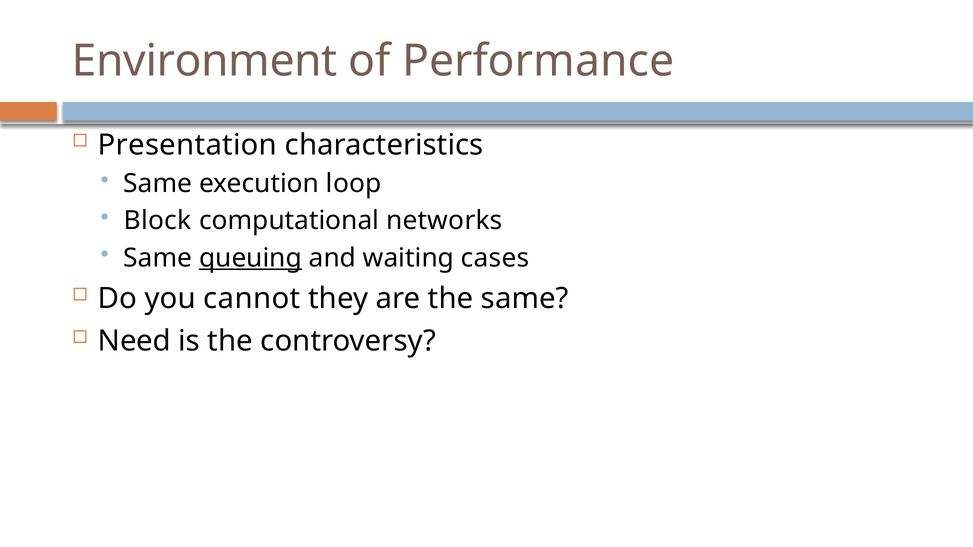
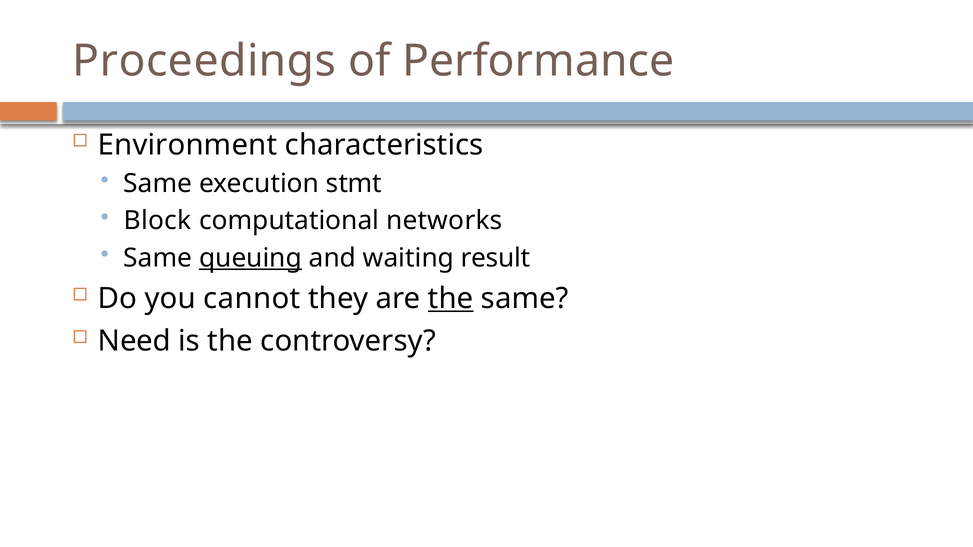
Environment: Environment -> Proceedings
Presentation: Presentation -> Environment
loop: loop -> stmt
cases: cases -> result
the at (451, 299) underline: none -> present
